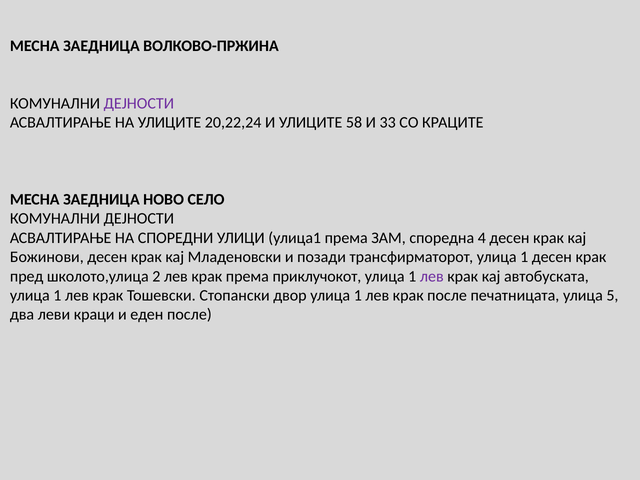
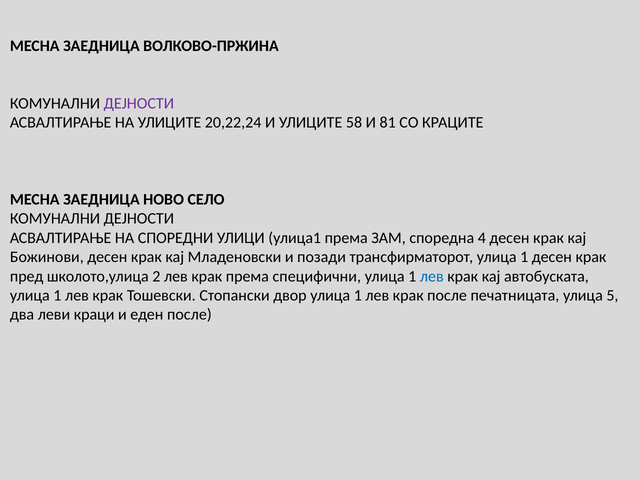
33: 33 -> 81
приклучокот: приклучокот -> специфични
лев at (432, 276) colour: purple -> blue
